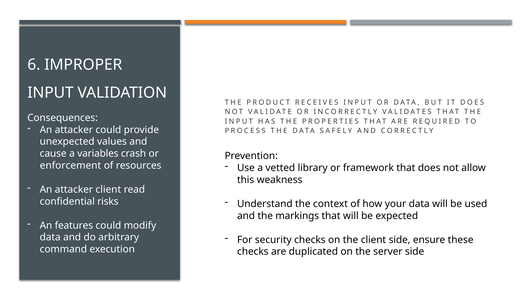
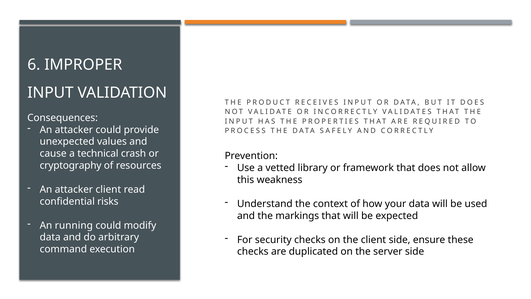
variables: variables -> technical
enforcement: enforcement -> cryptography
features: features -> running
